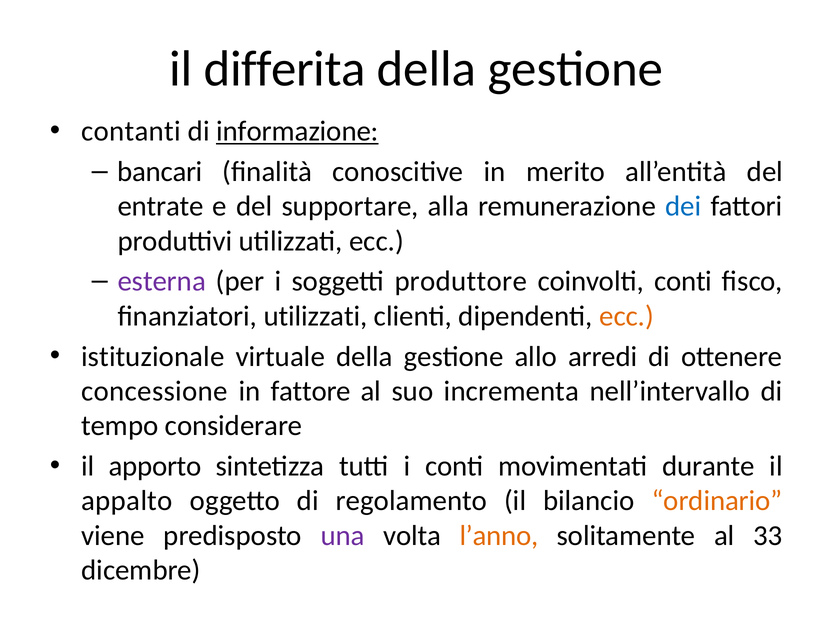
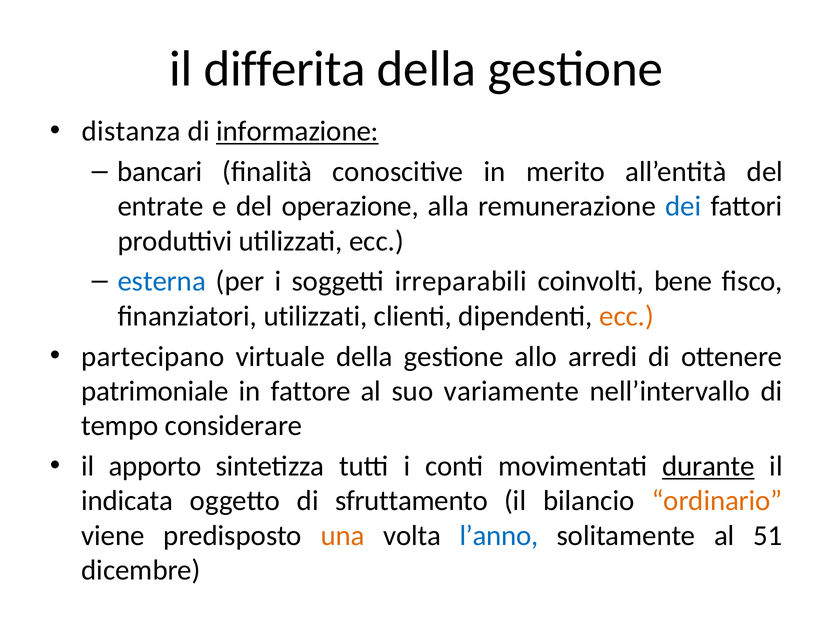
contanti: contanti -> distanza
supportare: supportare -> operazione
esterna colour: purple -> blue
produttore: produttore -> irreparabili
coinvolti conti: conti -> bene
istituzionale: istituzionale -> partecipano
concessione: concessione -> patrimoniale
incrementa: incrementa -> variamente
durante underline: none -> present
appalto: appalto -> indicata
regolamento: regolamento -> sfruttamento
una colour: purple -> orange
l’anno colour: orange -> blue
33: 33 -> 51
